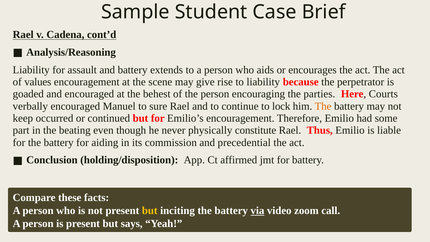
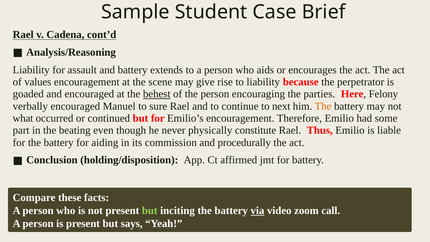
behest underline: none -> present
Courts: Courts -> Felony
lock: lock -> next
keep: keep -> what
precedential: precedential -> procedurally
but at (150, 210) colour: yellow -> light green
